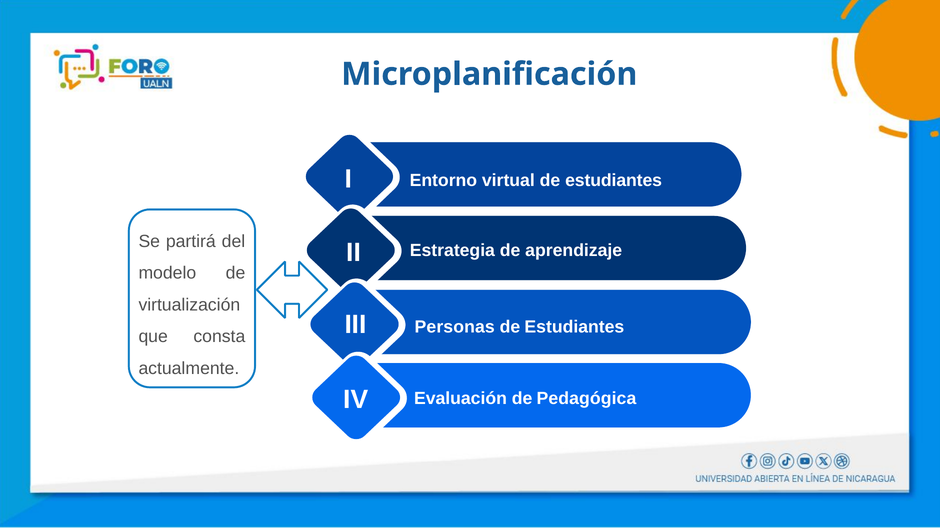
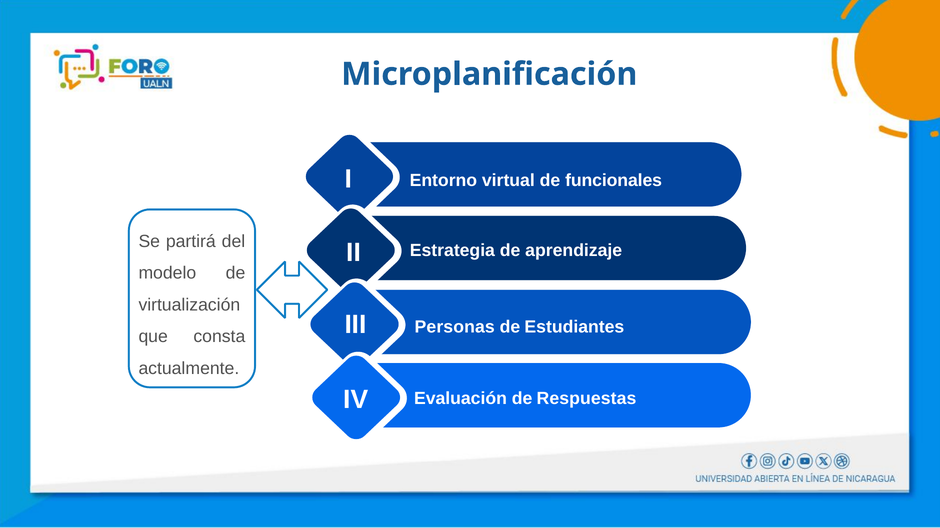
virtual de estudiantes: estudiantes -> funcionales
Pedagógica: Pedagógica -> Respuestas
